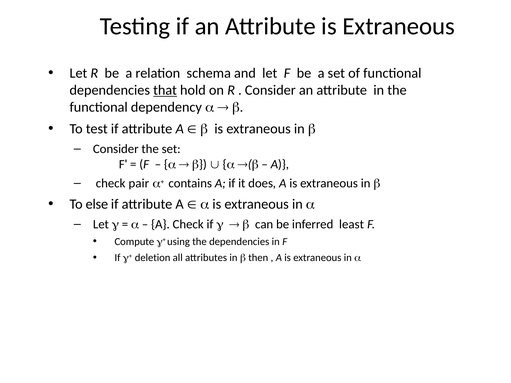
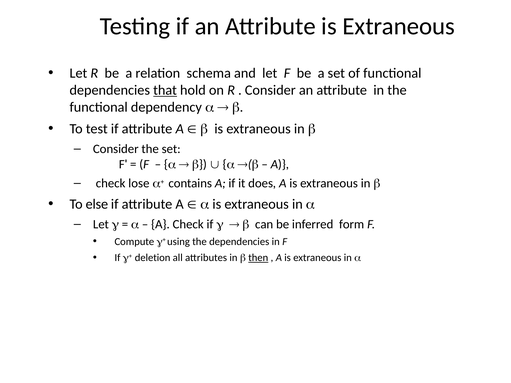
pair: pair -> lose
least: least -> form
then underline: none -> present
